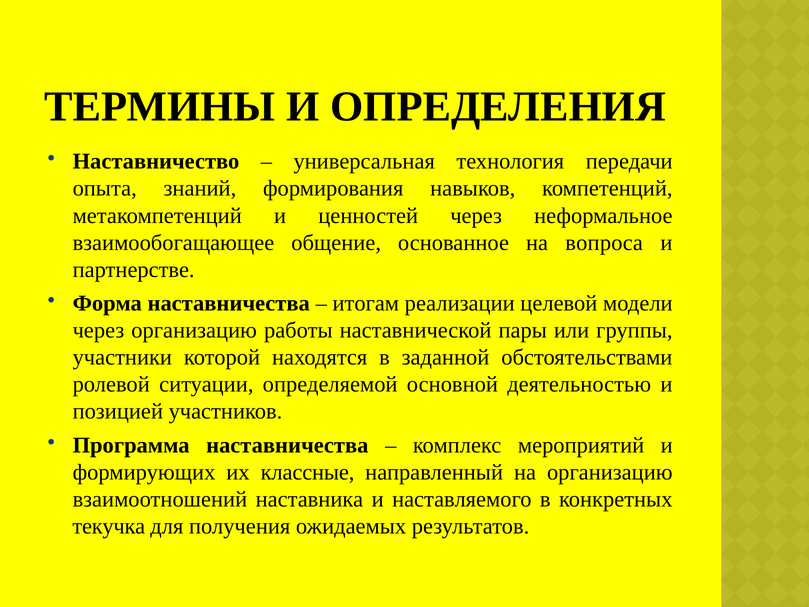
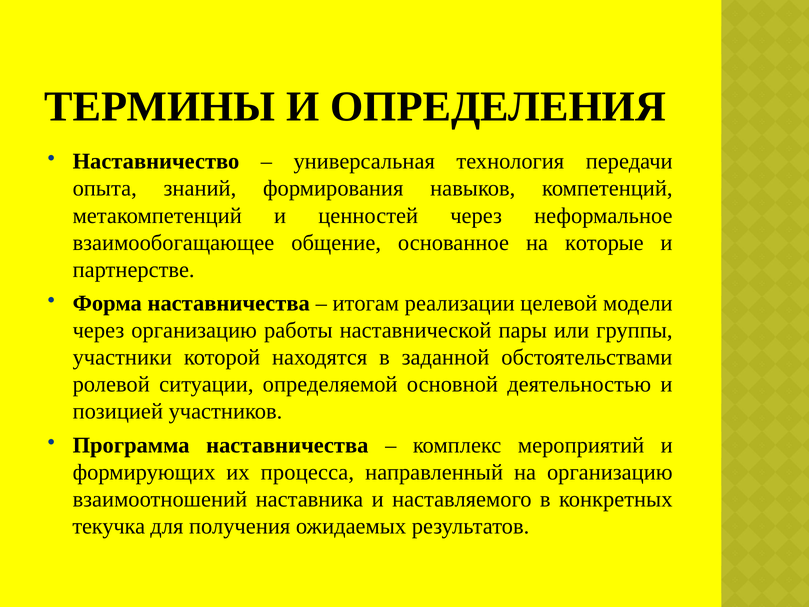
вопроса: вопроса -> которые
классные: классные -> процесса
